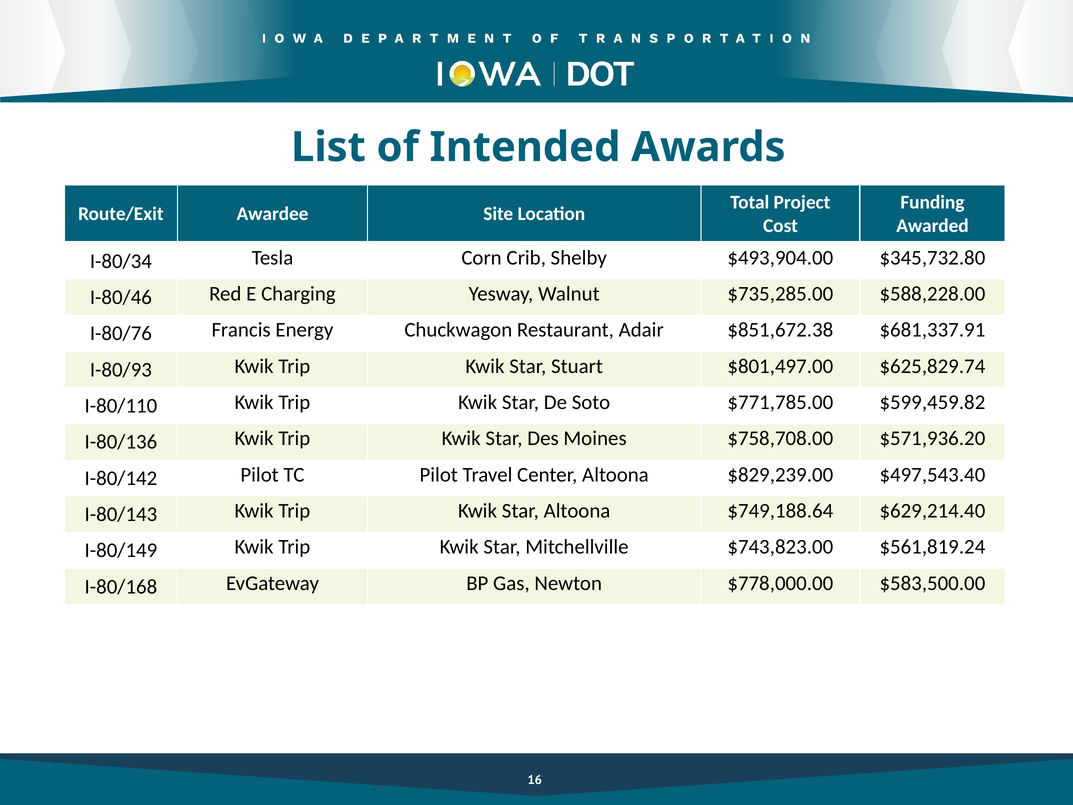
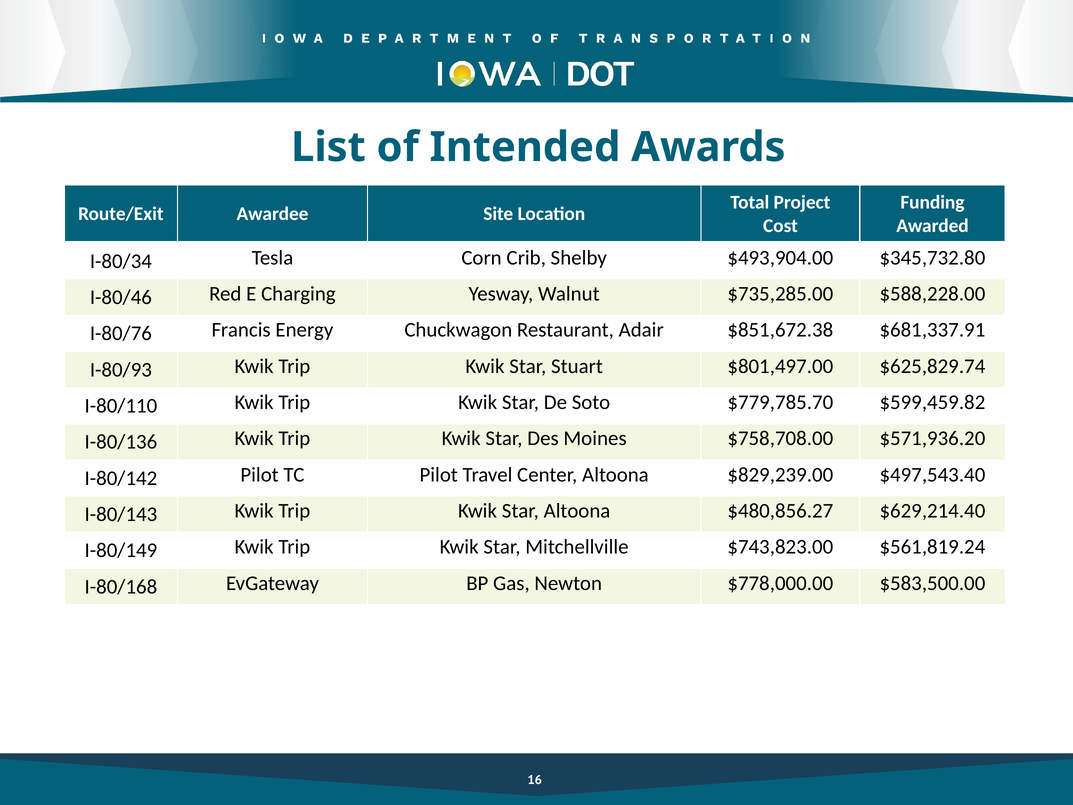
$771,785.00: $771,785.00 -> $779,785.70
$749,188.64: $749,188.64 -> $480,856.27
